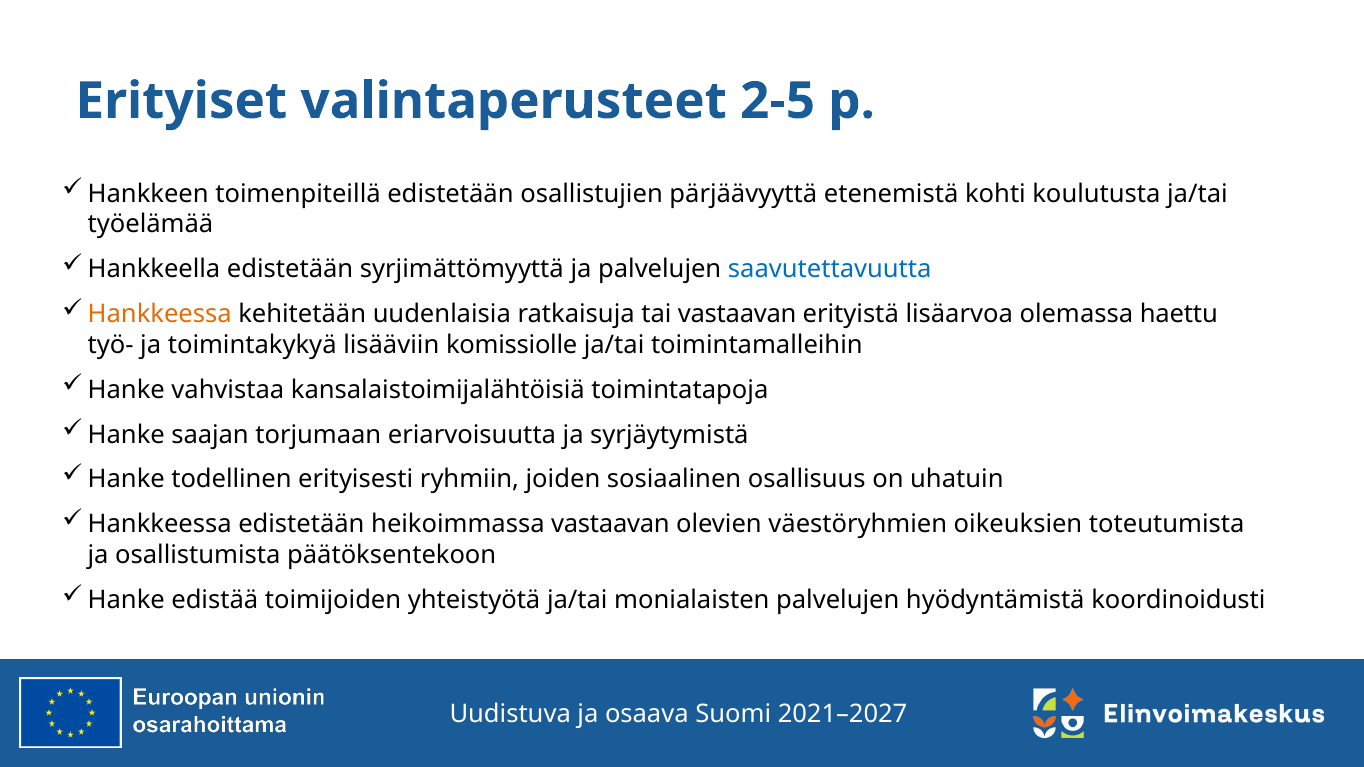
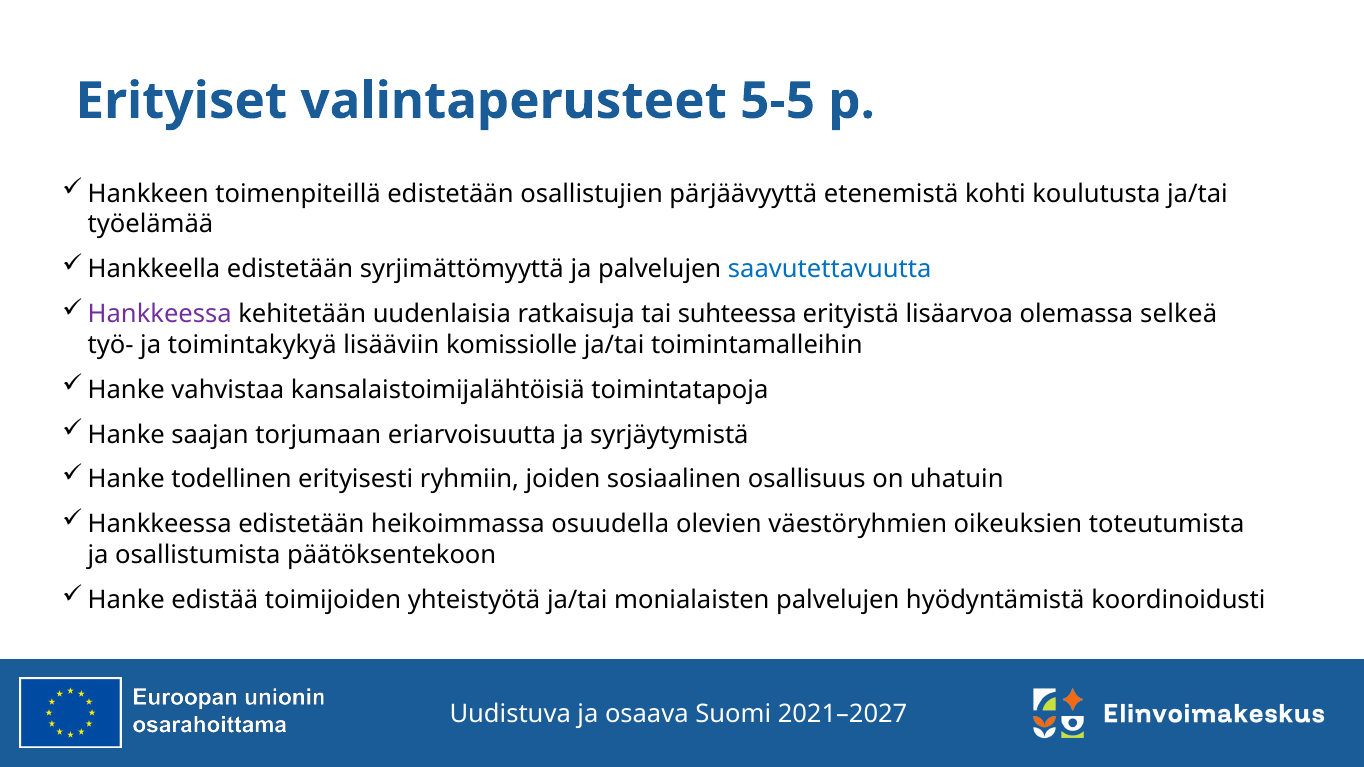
2-5: 2-5 -> 5-5
Hankkeessa at (160, 314) colour: orange -> purple
tai vastaavan: vastaavan -> suhteessa
haettu: haettu -> selkeä
heikoimmassa vastaavan: vastaavan -> osuudella
